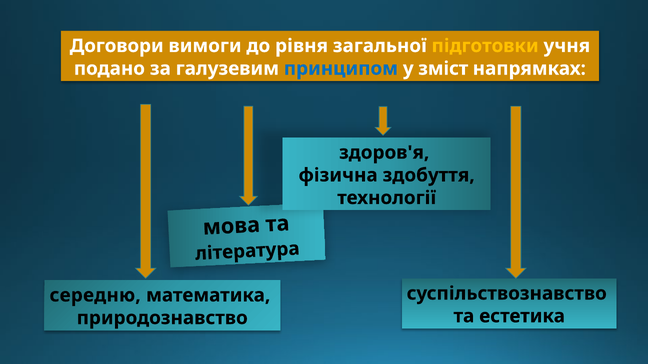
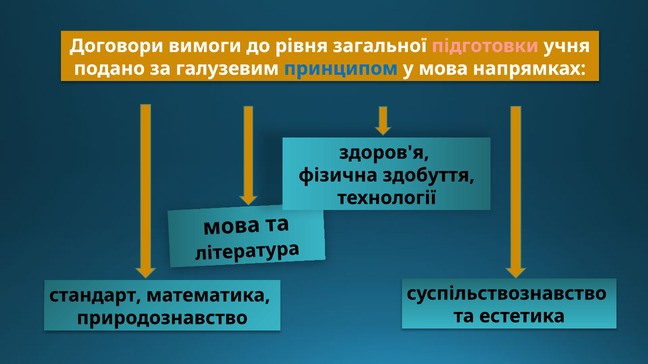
підготовки colour: yellow -> pink
у зміст: зміст -> мова
середню: середню -> стандарт
